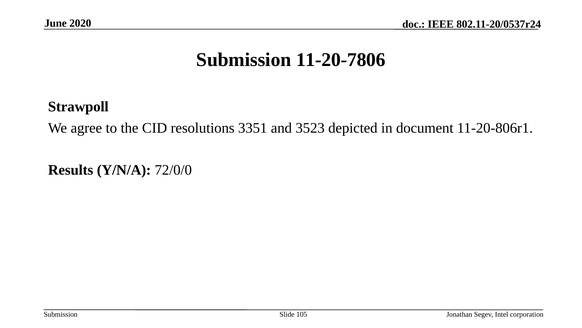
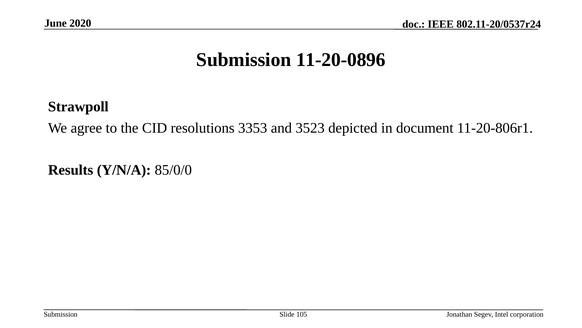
11-20-7806: 11-20-7806 -> 11-20-0896
3351: 3351 -> 3353
72/0/0: 72/0/0 -> 85/0/0
